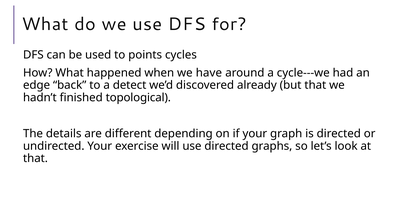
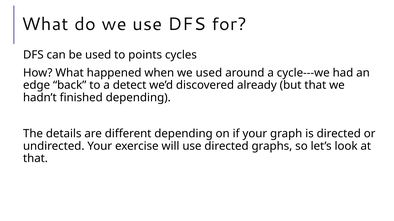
we have: have -> used
finished topological: topological -> depending
